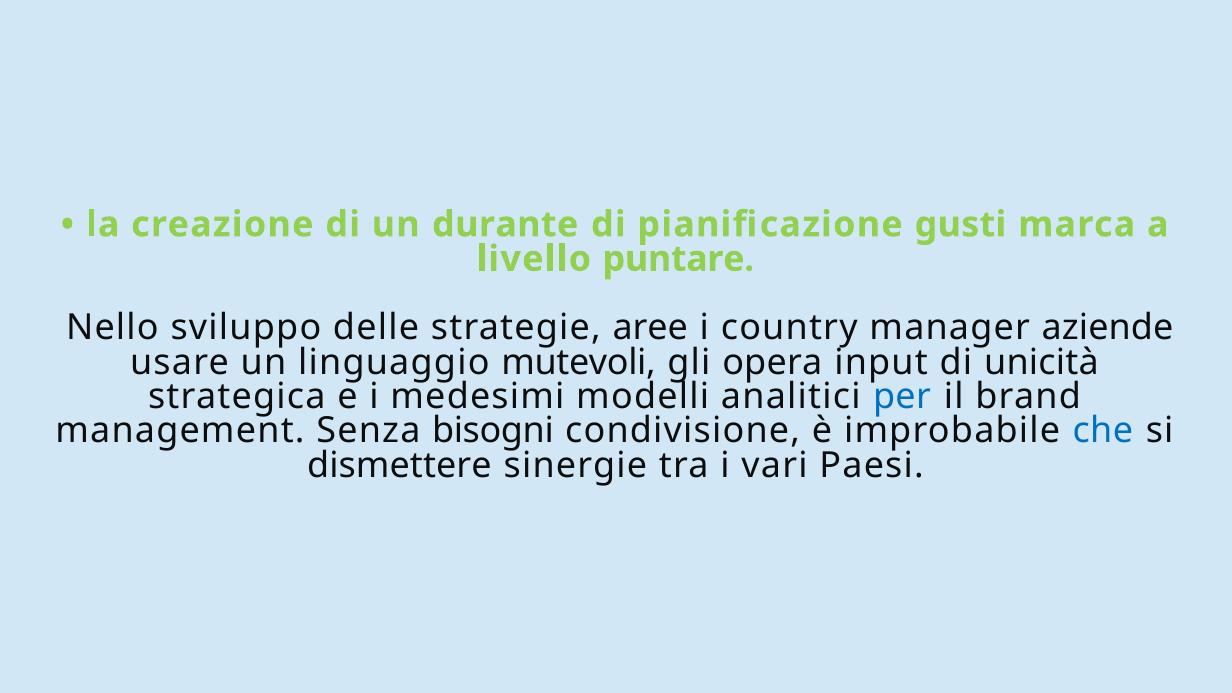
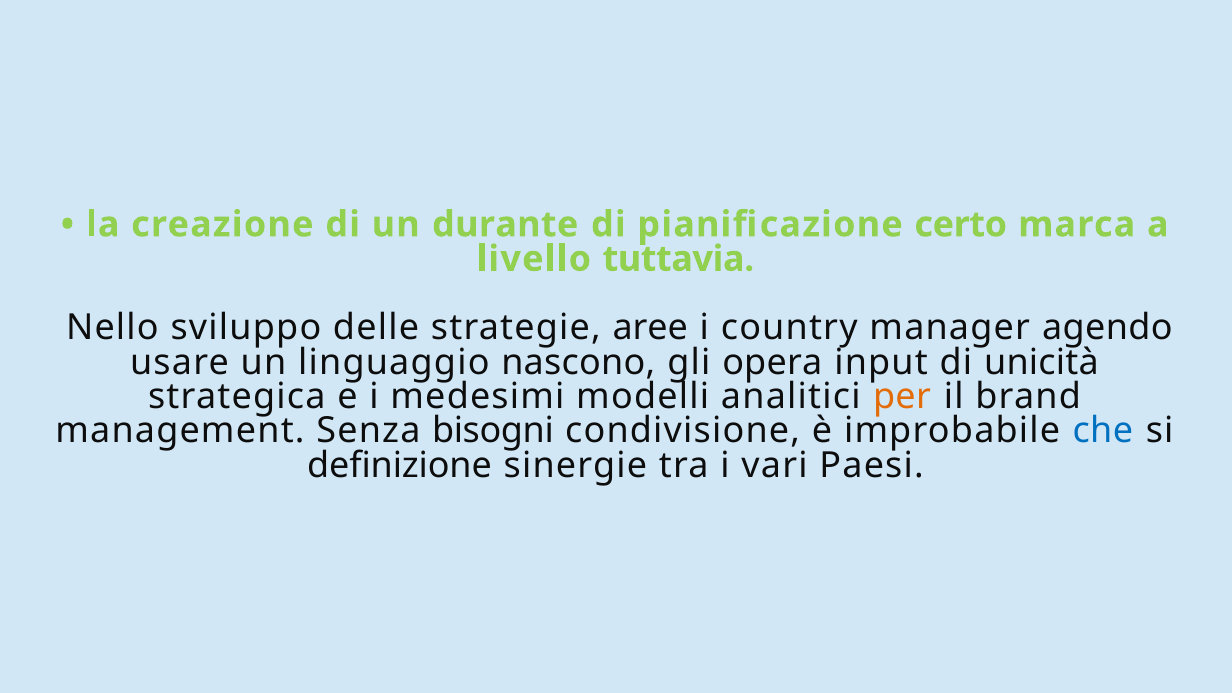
gusti: gusti -> certo
puntare: puntare -> tuttavia
aziende: aziende -> agendo
mutevoli: mutevoli -> nascono
per colour: blue -> orange
dismettere: dismettere -> definizione
